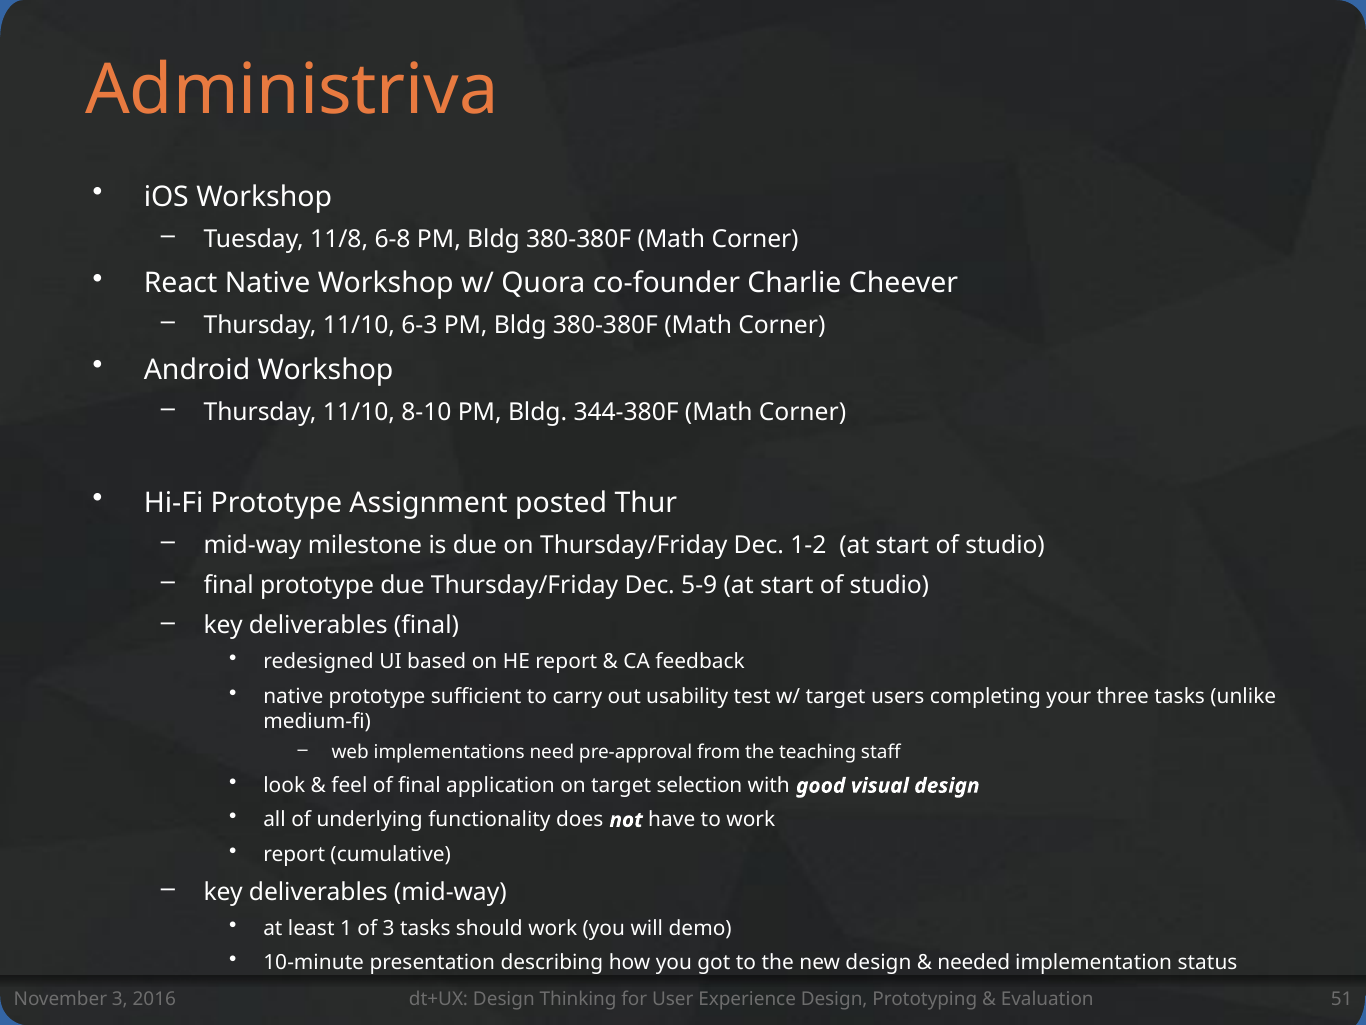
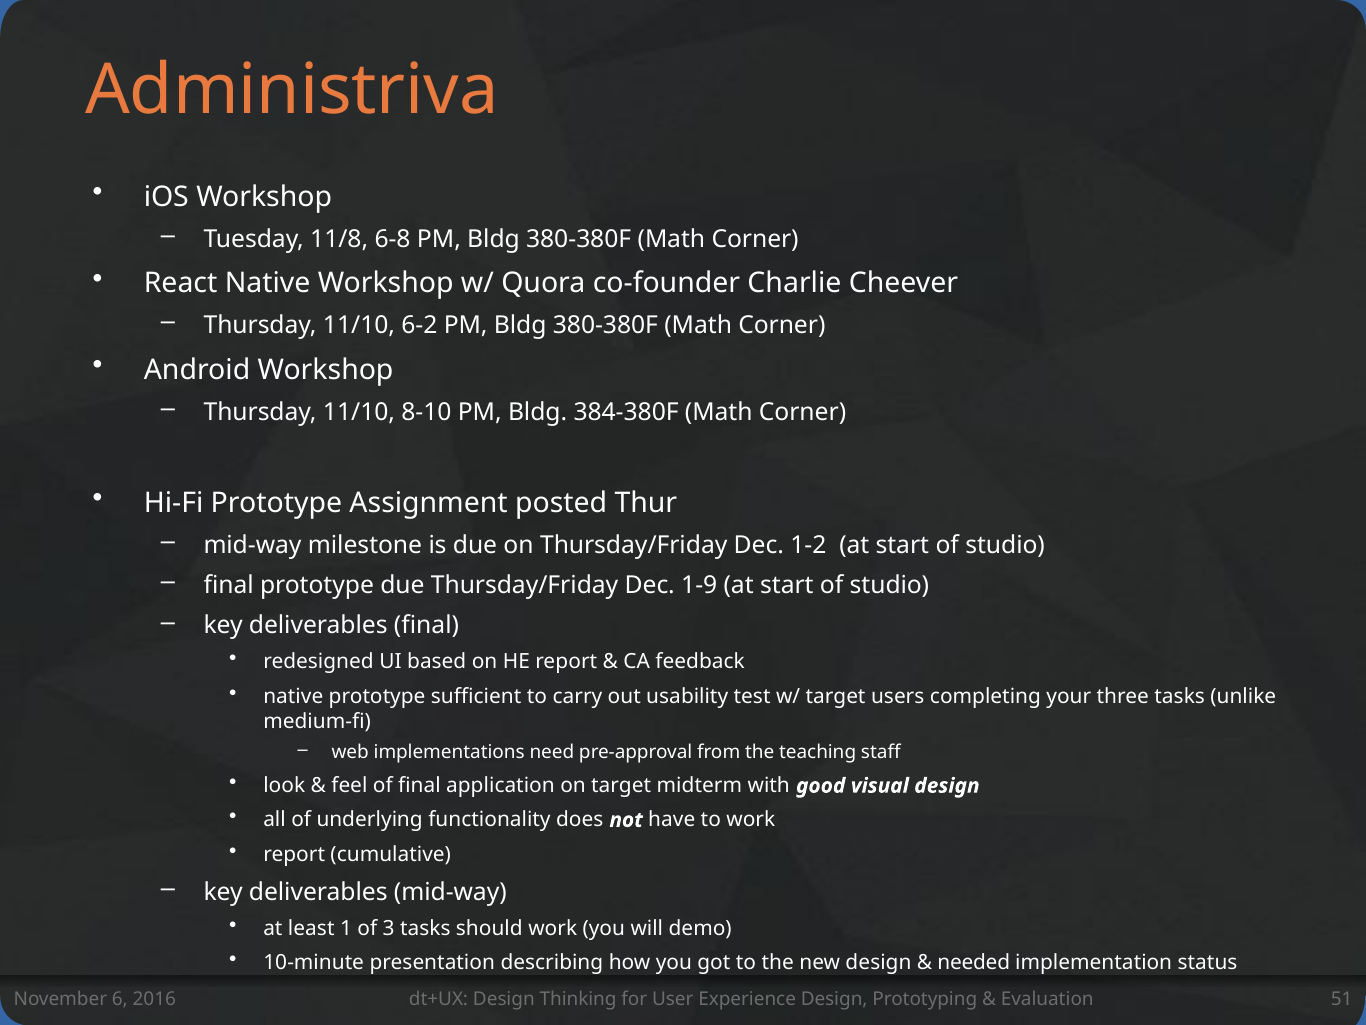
6-3: 6-3 -> 6-2
344-380F: 344-380F -> 384-380F
5-9: 5-9 -> 1-9
selection: selection -> midterm
November 3: 3 -> 6
